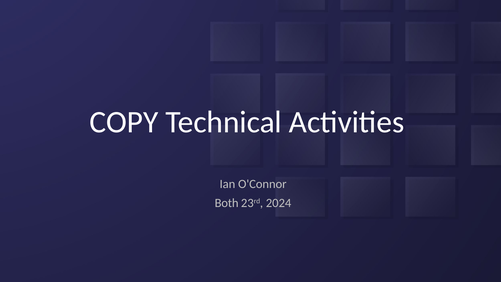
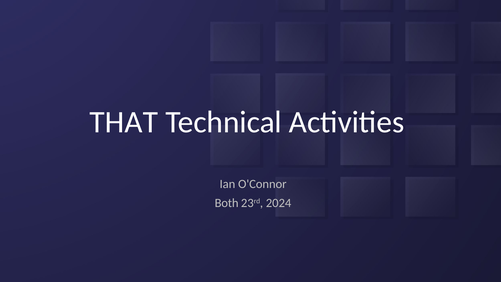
COPY: COPY -> THAT
